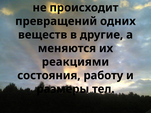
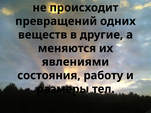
реакциями: реакциями -> явлениями
